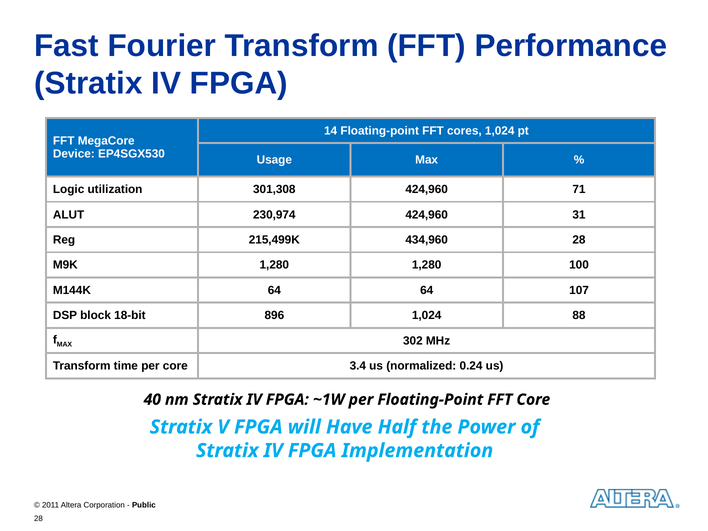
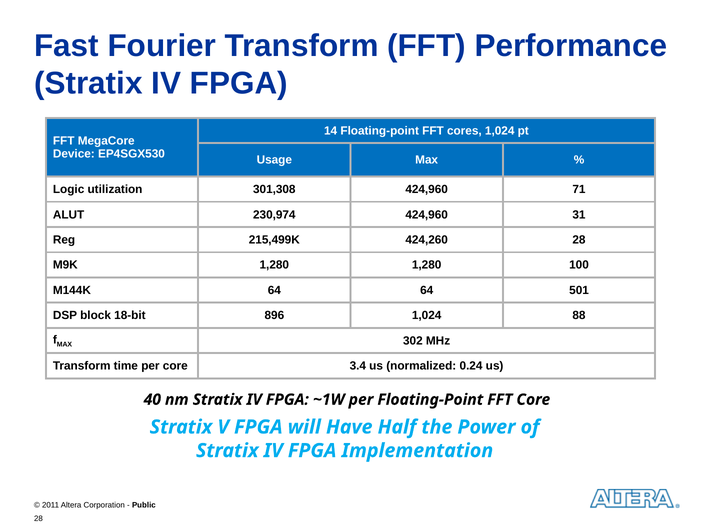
434,960: 434,960 -> 424,260
107: 107 -> 501
